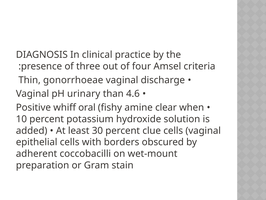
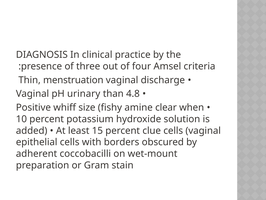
gonorrhoeae: gonorrhoeae -> menstruation
4.6: 4.6 -> 4.8
oral: oral -> size
30: 30 -> 15
